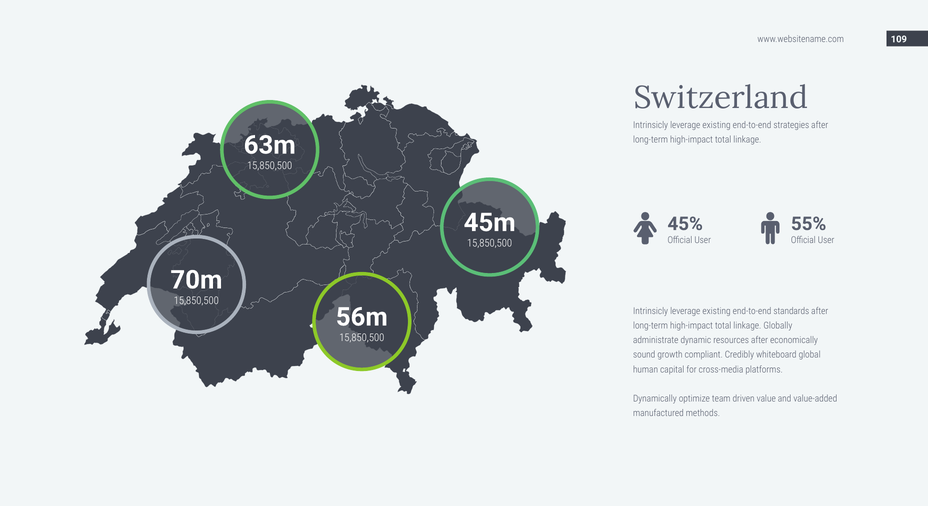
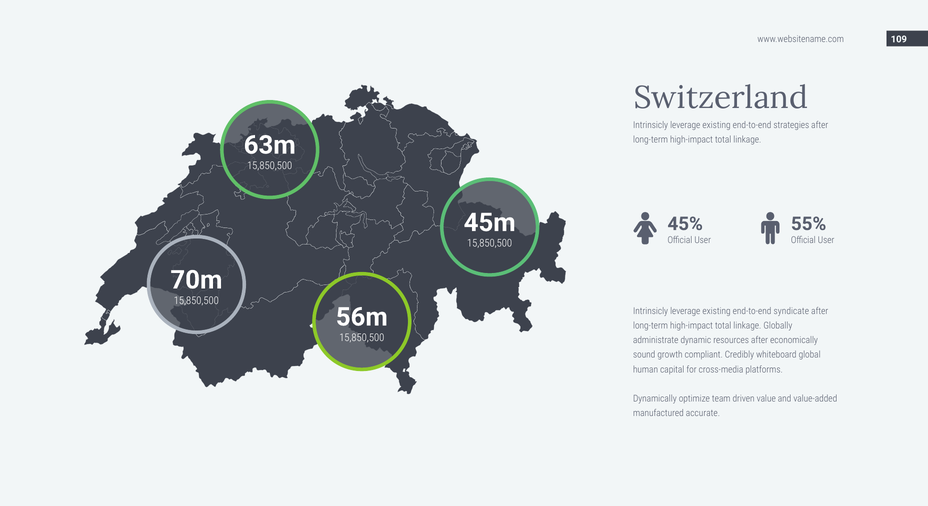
standards: standards -> syndicate
methods: methods -> accurate
